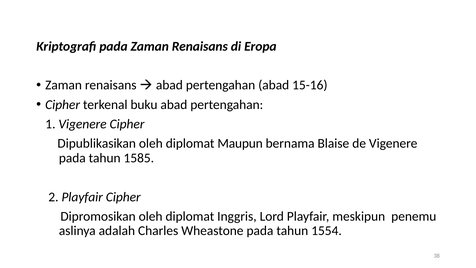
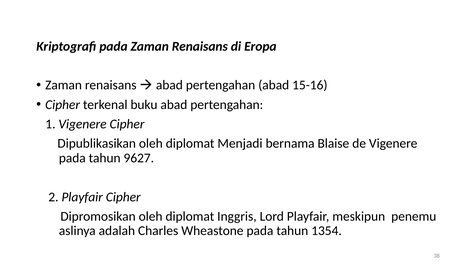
Maupun: Maupun -> Menjadi
1585: 1585 -> 9627
1554: 1554 -> 1354
